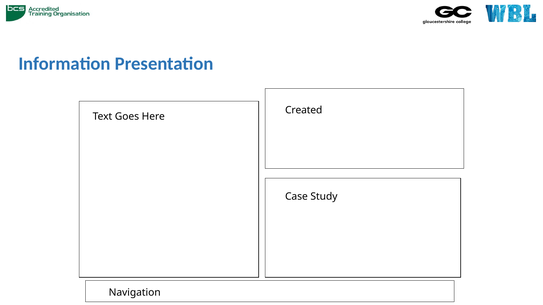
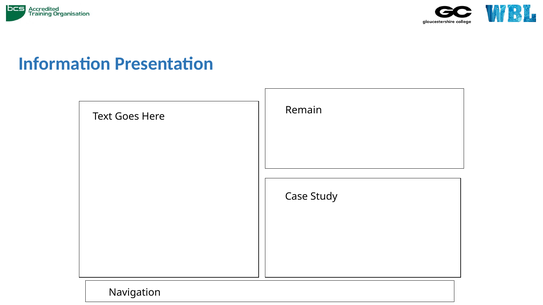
Created: Created -> Remain
